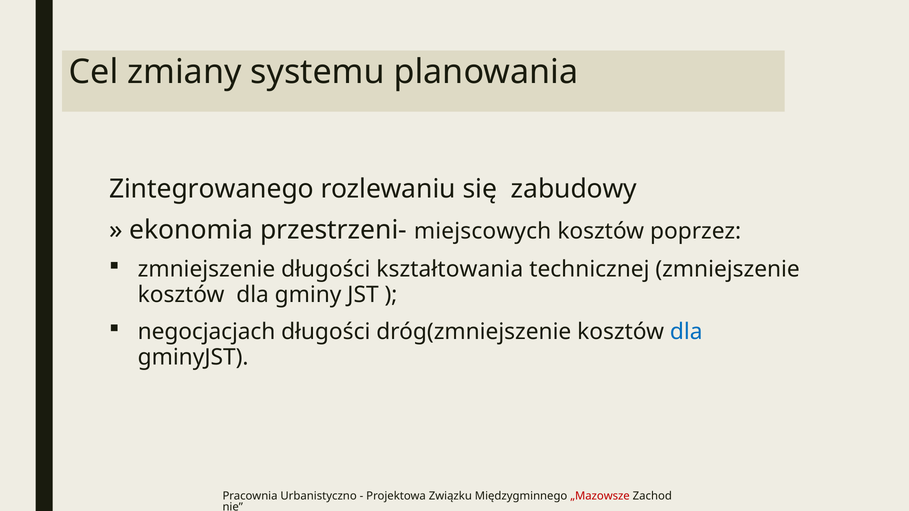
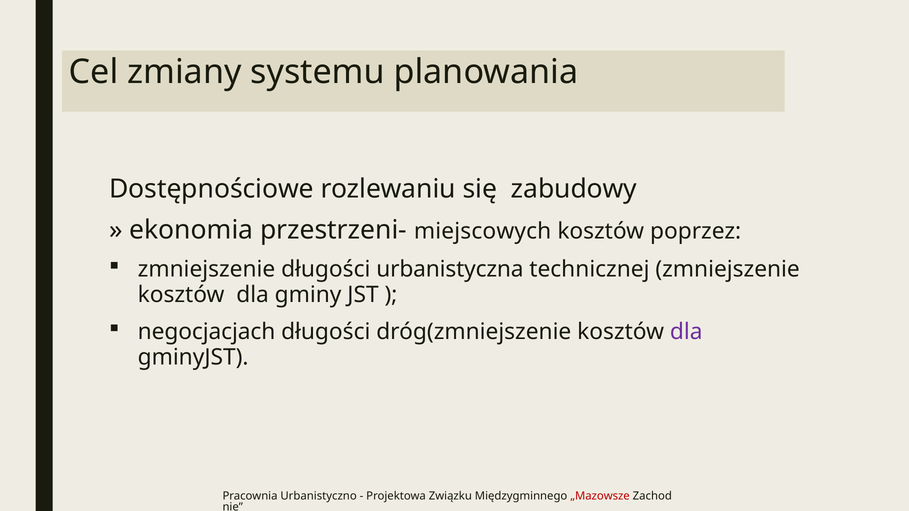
Zintegrowanego: Zintegrowanego -> Dostępnościowe
kształtowania: kształtowania -> urbanistyczna
dla at (686, 332) colour: blue -> purple
